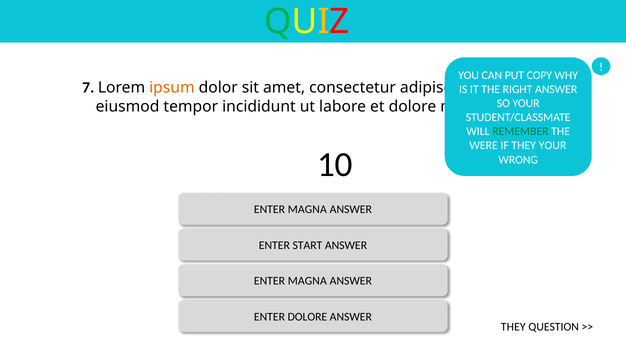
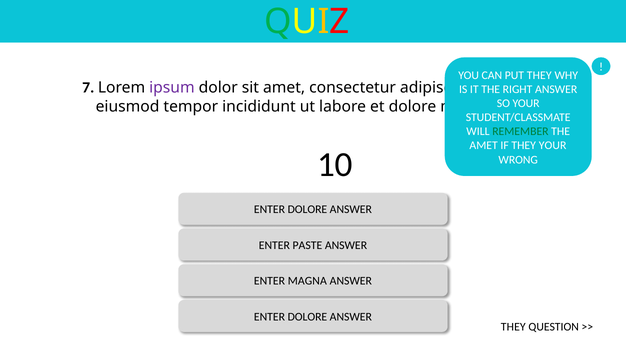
PUT COPY: COPY -> THEY
ipsum colour: orange -> purple
WERE at (484, 146): WERE -> AMET
MAGNA at (307, 210): MAGNA -> DOLORE
START: START -> PASTE
